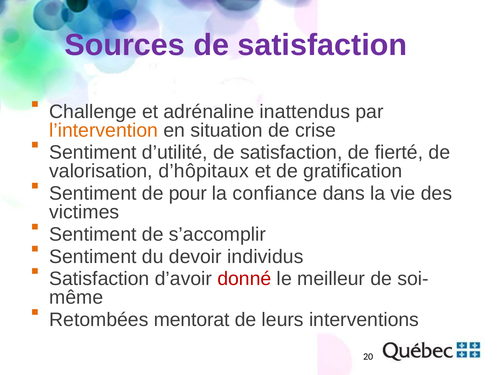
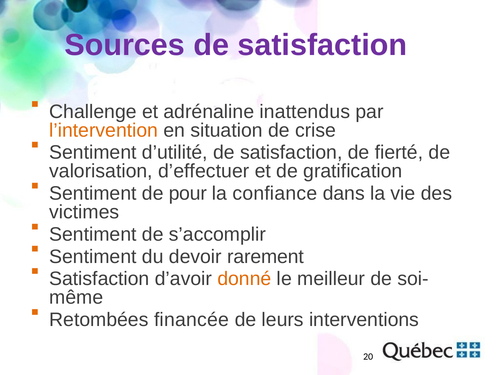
d’hôpitaux: d’hôpitaux -> d’effectuer
individus: individus -> rarement
donné colour: red -> orange
mentorat: mentorat -> financée
